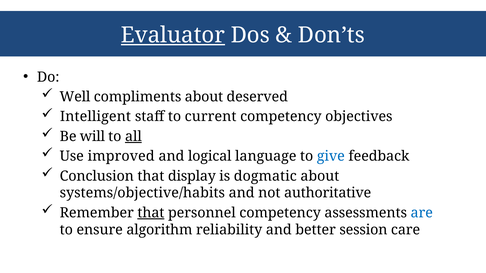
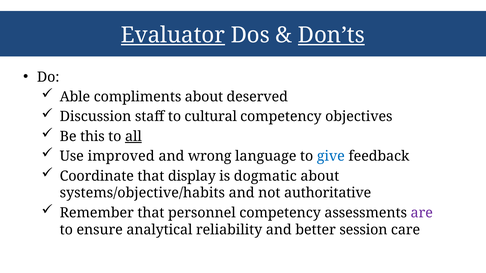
Don’ts underline: none -> present
Well: Well -> Able
Intelligent: Intelligent -> Discussion
current: current -> cultural
will: will -> this
logical: logical -> wrong
Conclusion: Conclusion -> Coordinate
that at (151, 213) underline: present -> none
are colour: blue -> purple
algorithm: algorithm -> analytical
